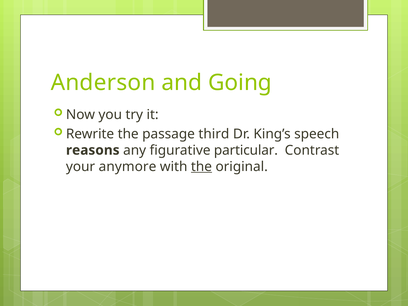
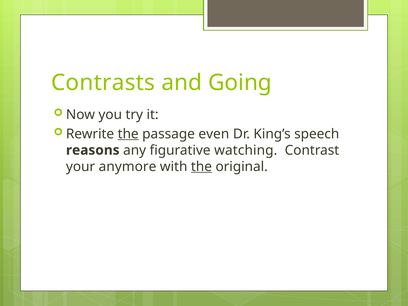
Anderson: Anderson -> Contrasts
the at (128, 134) underline: none -> present
third: third -> even
particular: particular -> watching
